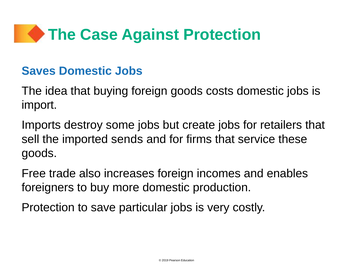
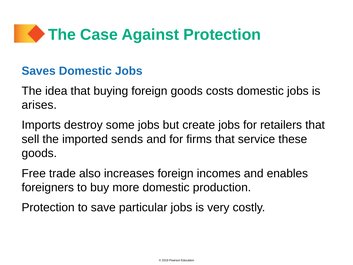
import: import -> arises
